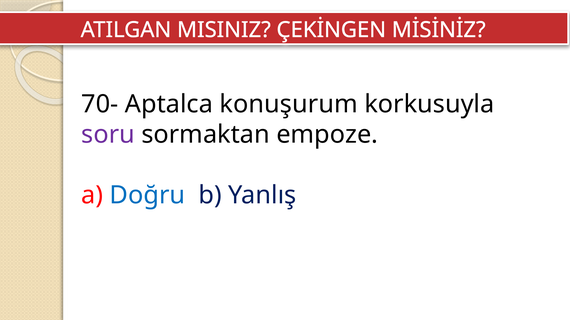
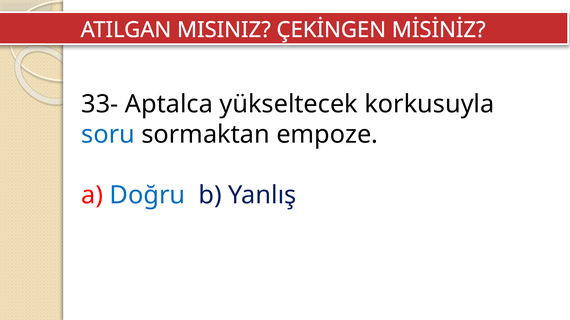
70-: 70- -> 33-
konuşurum: konuşurum -> yükseltecek
soru colour: purple -> blue
